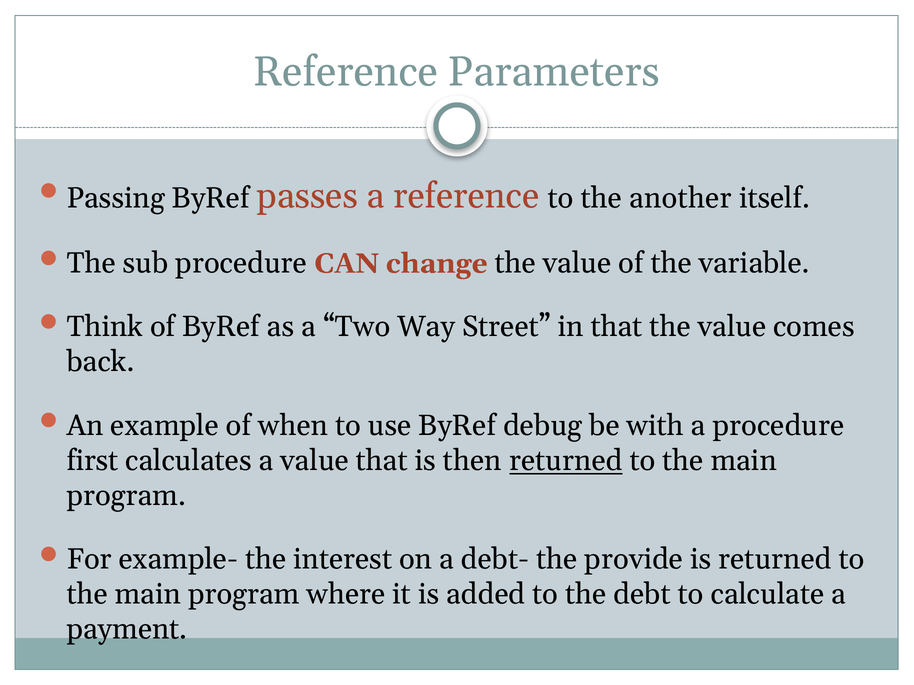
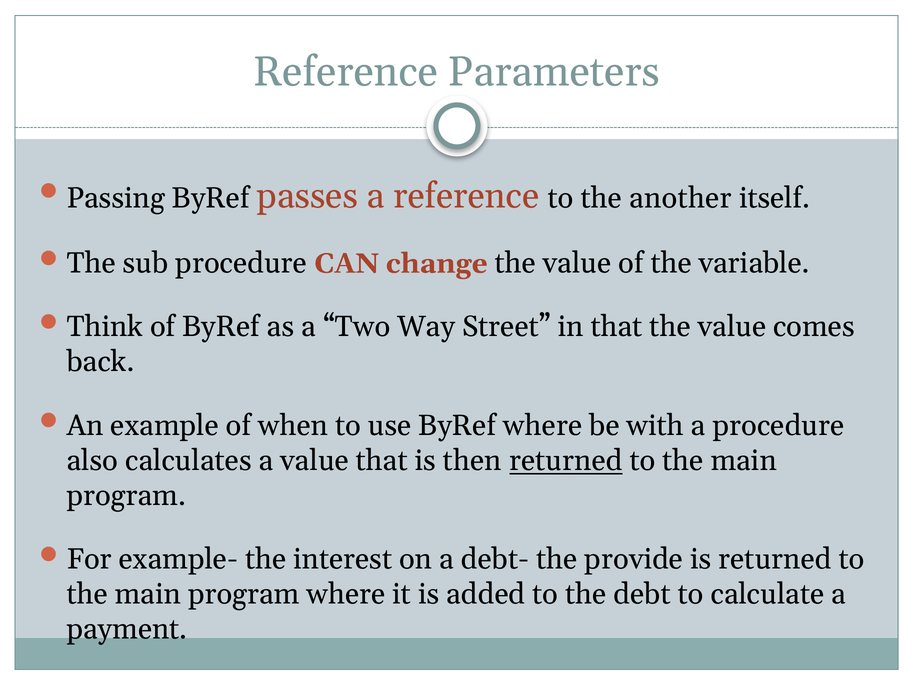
ByRef debug: debug -> where
first: first -> also
